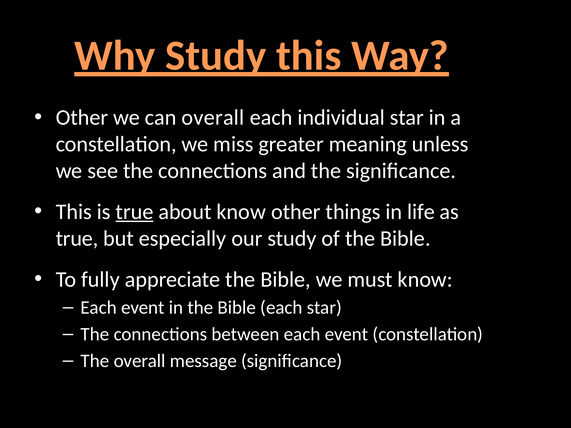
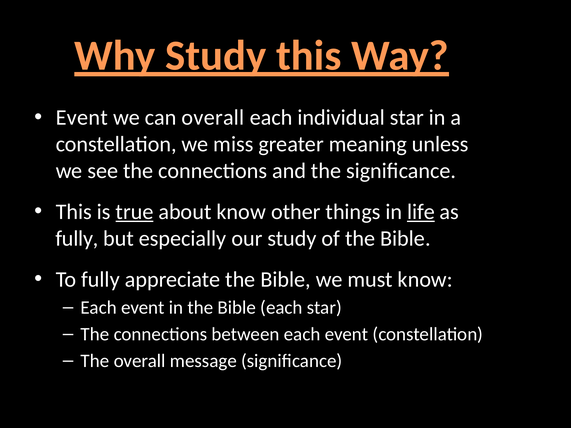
Other at (82, 118): Other -> Event
life underline: none -> present
true at (77, 239): true -> fully
